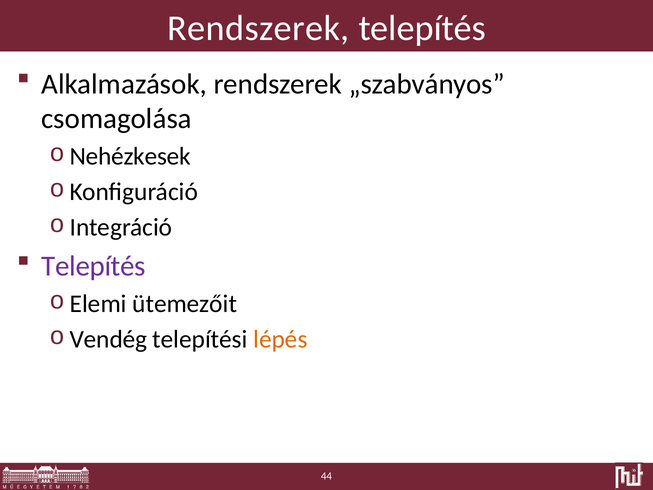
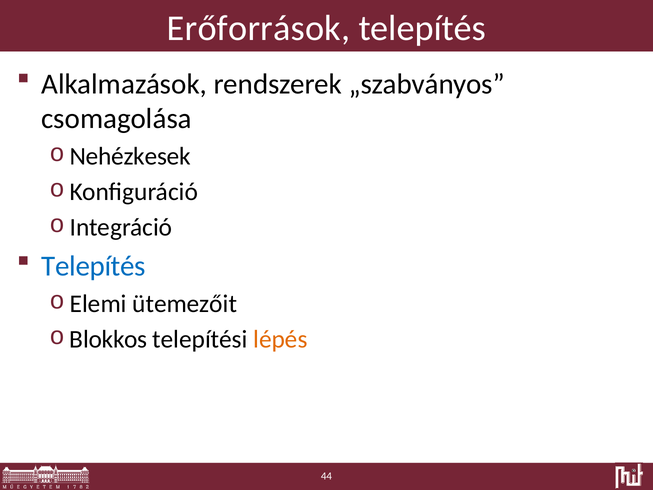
Rendszerek at (258, 28): Rendszerek -> Erőforrások
Telepítés at (94, 266) colour: purple -> blue
Vendég: Vendég -> Blokkos
